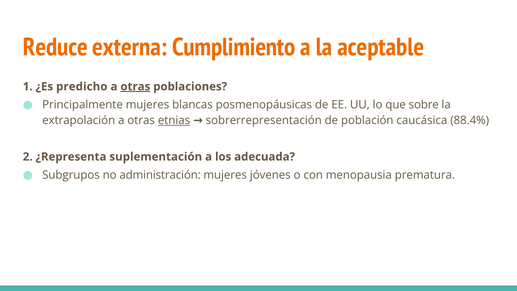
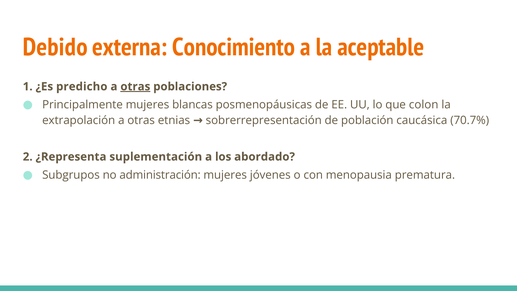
Reduce: Reduce -> Debido
Cumplimiento: Cumplimiento -> Conocimiento
sobre: sobre -> colon
etnias underline: present -> none
88.4%: 88.4% -> 70.7%
adecuada: adecuada -> abordado
